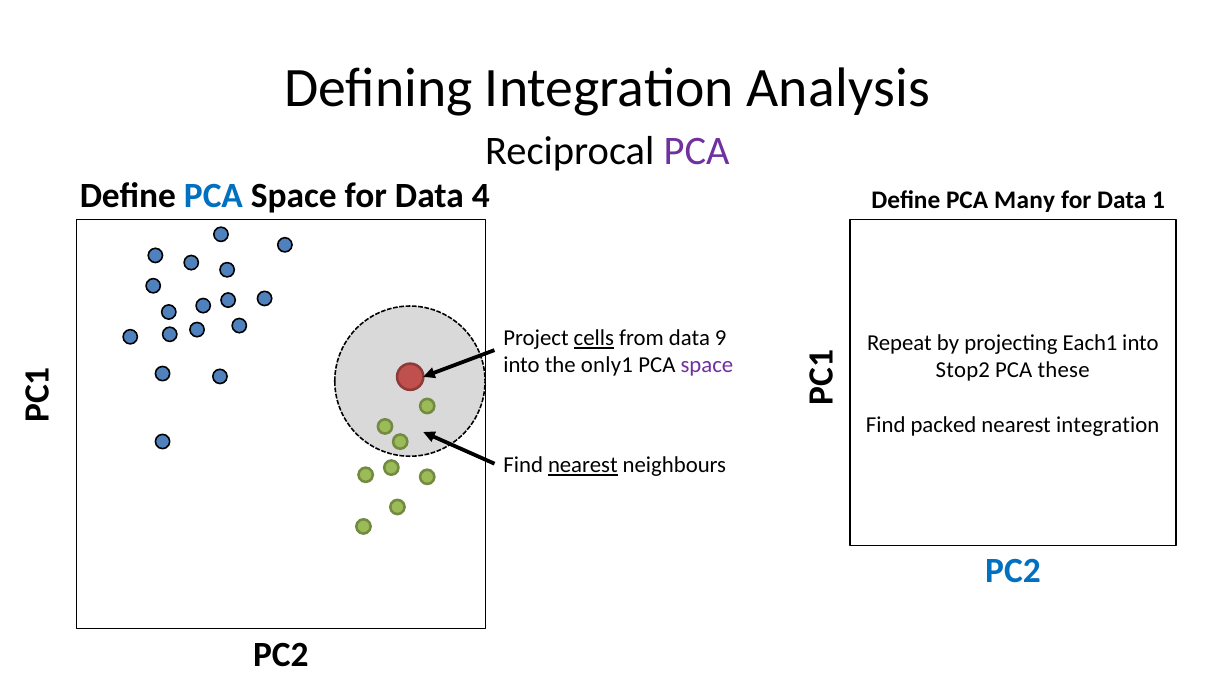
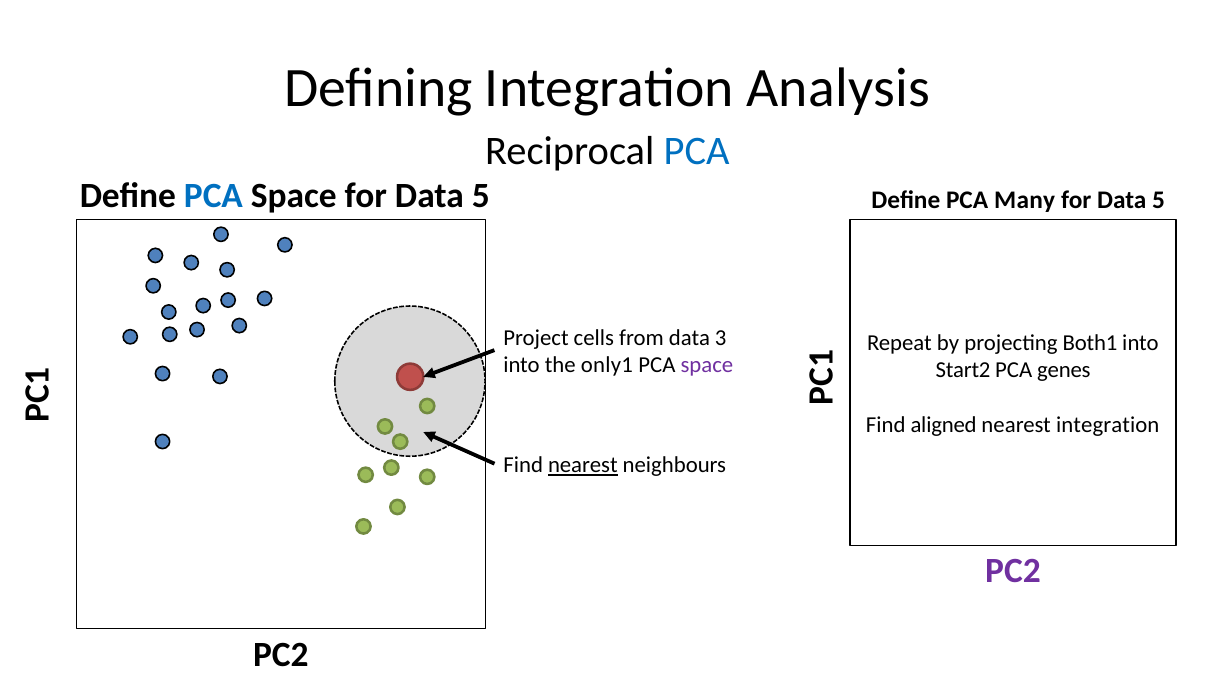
PCA at (697, 151) colour: purple -> blue
Space for Data 4: 4 -> 5
1 at (1159, 200): 1 -> 5
cells underline: present -> none
9: 9 -> 3
Each1: Each1 -> Both1
Stop2: Stop2 -> Start2
these: these -> genes
packed: packed -> aligned
PC2 at (1013, 571) colour: blue -> purple
